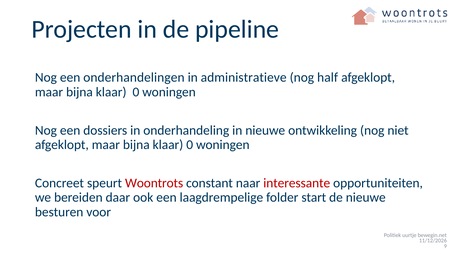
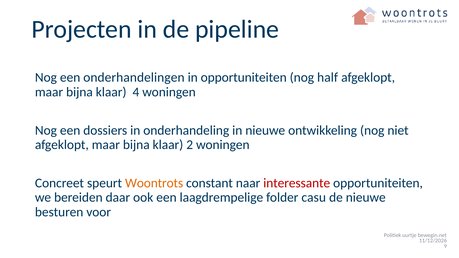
in administratieve: administratieve -> opportuniteiten
0 at (136, 92): 0 -> 4
0 at (190, 145): 0 -> 2
Woontrots colour: red -> orange
start: start -> casu
